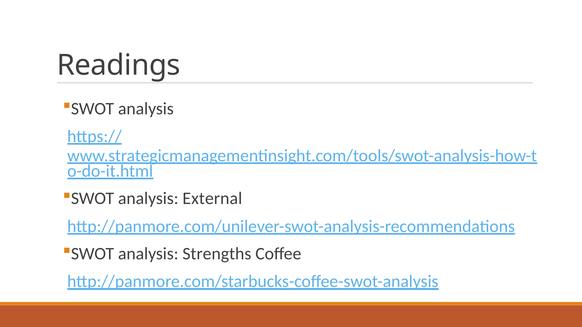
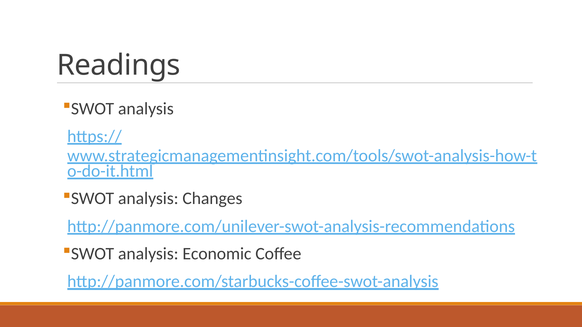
External: External -> Changes
Strengths: Strengths -> Economic
